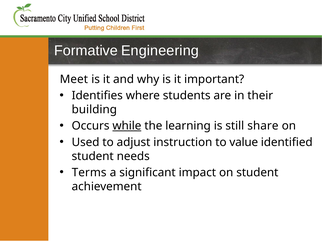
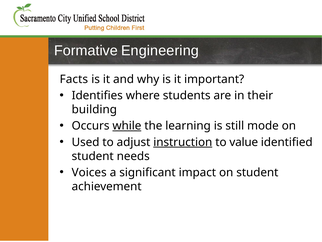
Meet: Meet -> Facts
share: share -> mode
instruction underline: none -> present
Terms: Terms -> Voices
